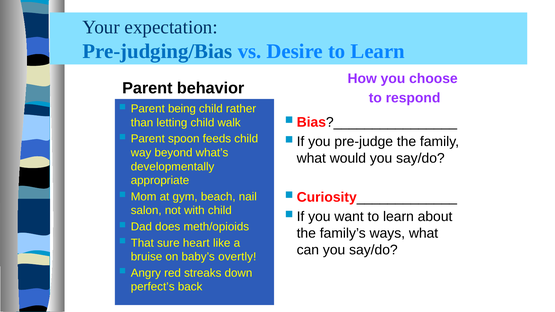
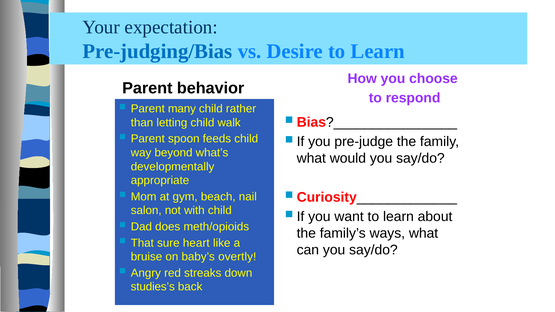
being: being -> many
perfect’s: perfect’s -> studies’s
